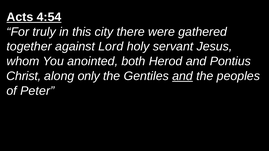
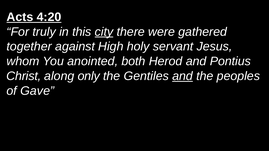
4:54: 4:54 -> 4:20
city underline: none -> present
Lord: Lord -> High
Peter: Peter -> Gave
